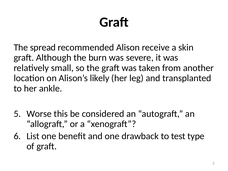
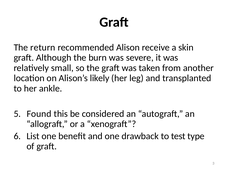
spread: spread -> return
Worse: Worse -> Found
